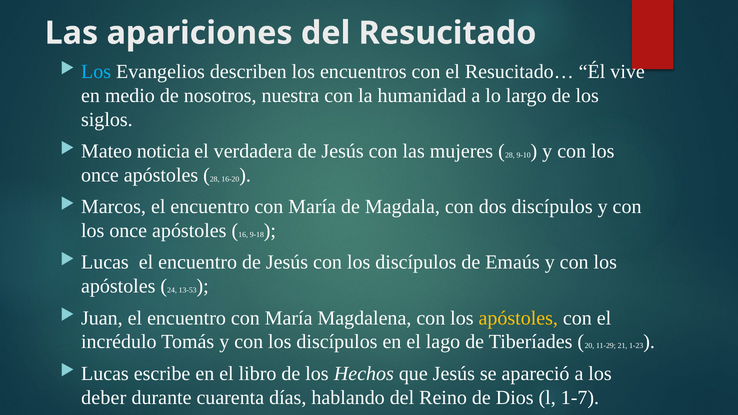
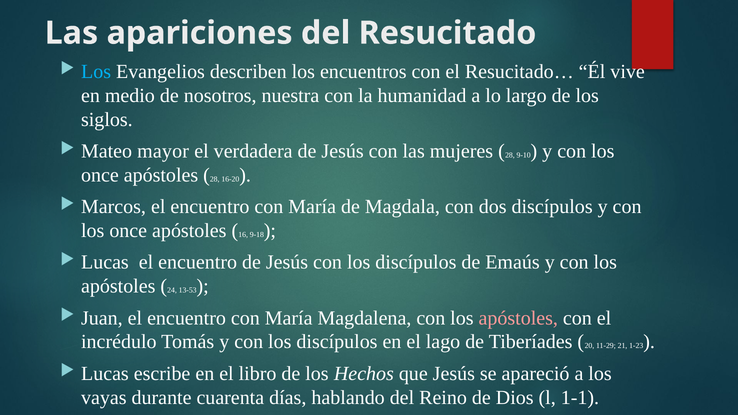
noticia: noticia -> mayor
apóstoles at (518, 318) colour: yellow -> pink
deber: deber -> vayas
1-7: 1-7 -> 1-1
